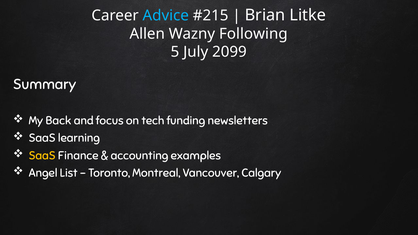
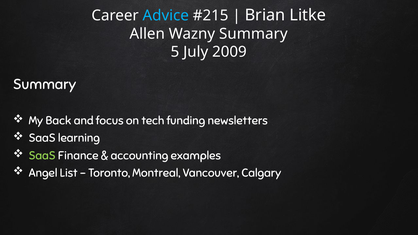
Wazny Following: Following -> Summary
2099: 2099 -> 2009
SaaS at (42, 156) colour: yellow -> light green
